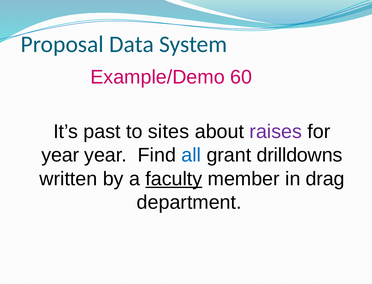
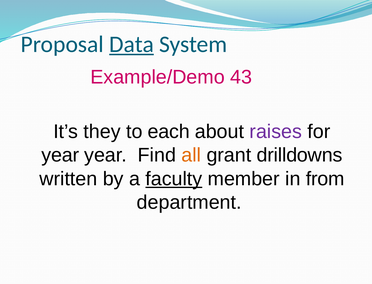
Data underline: none -> present
60: 60 -> 43
past: past -> they
sites: sites -> each
all colour: blue -> orange
drag: drag -> from
